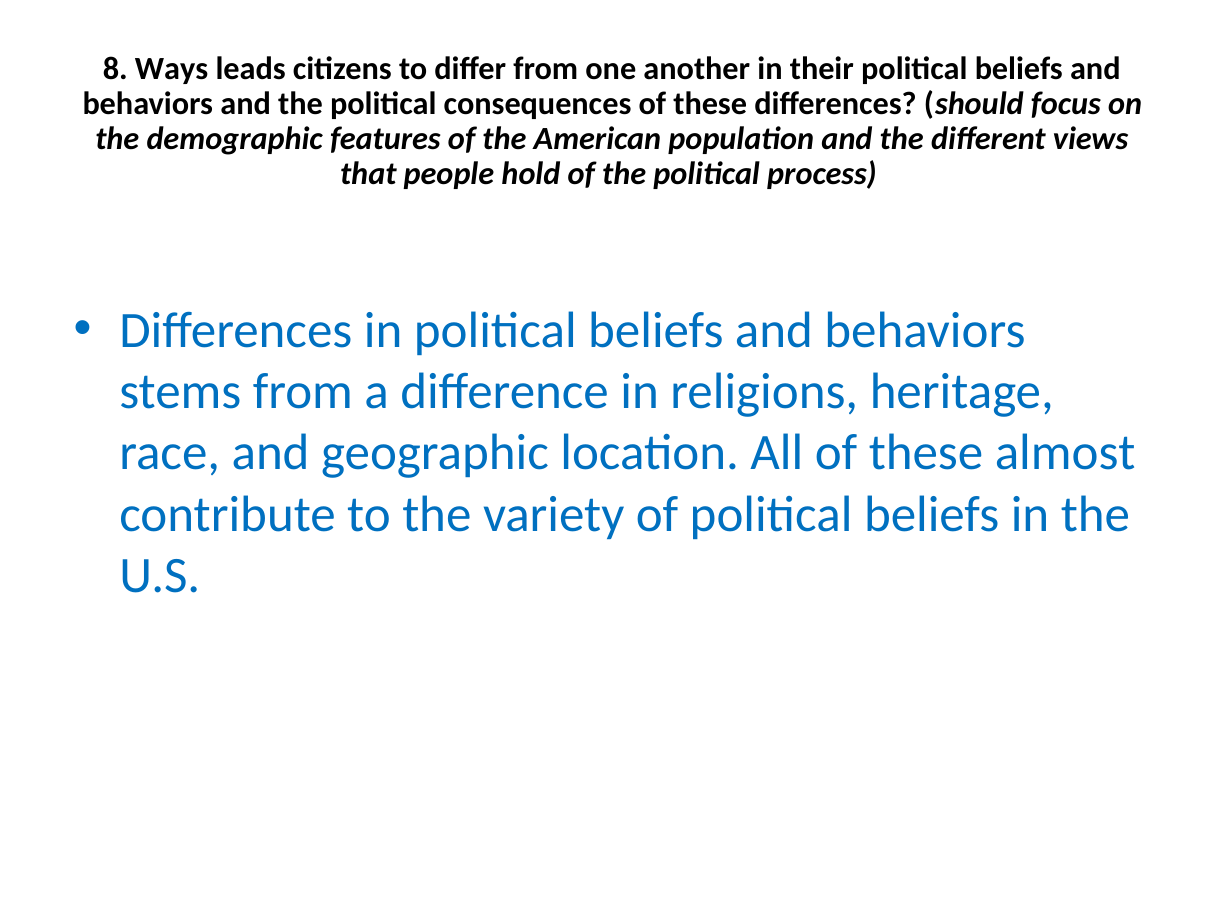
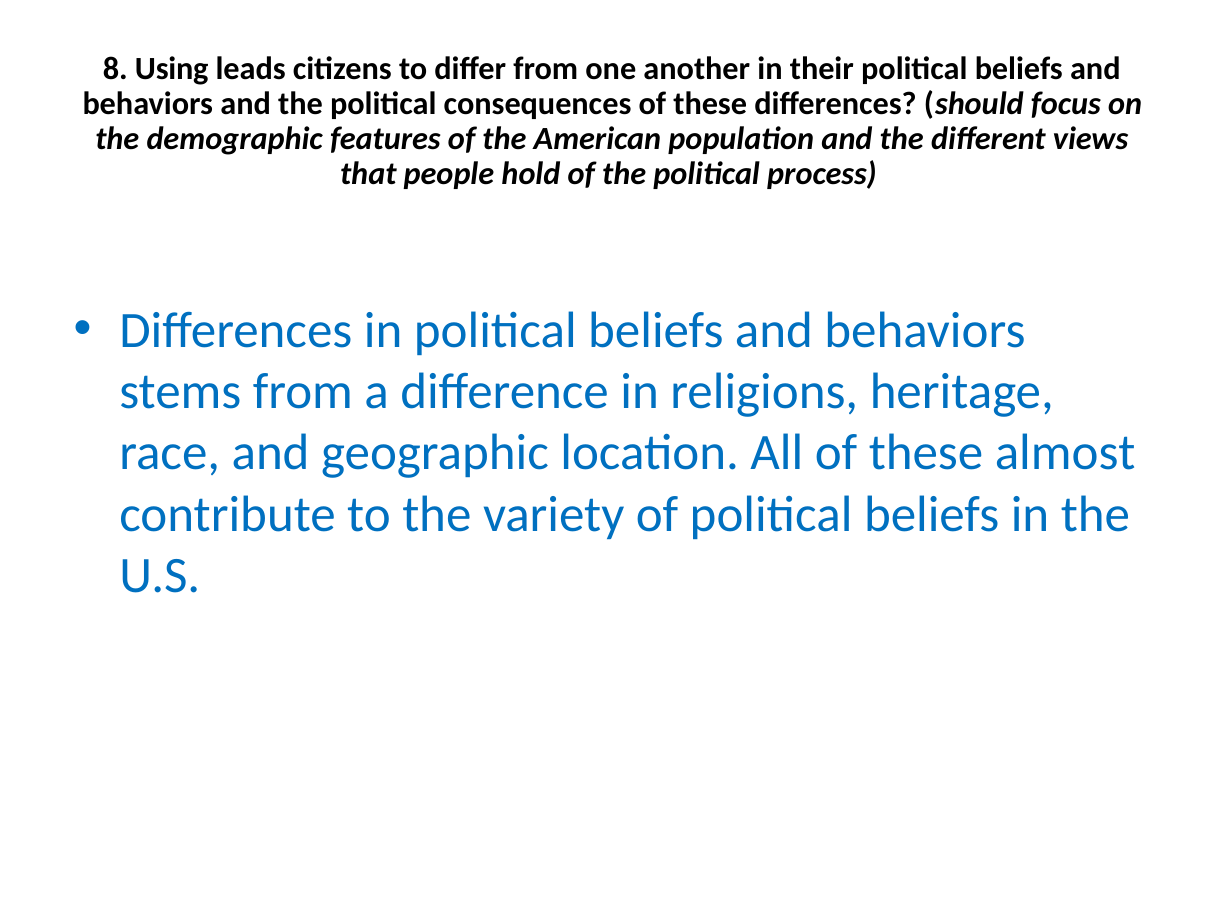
Ways: Ways -> Using
